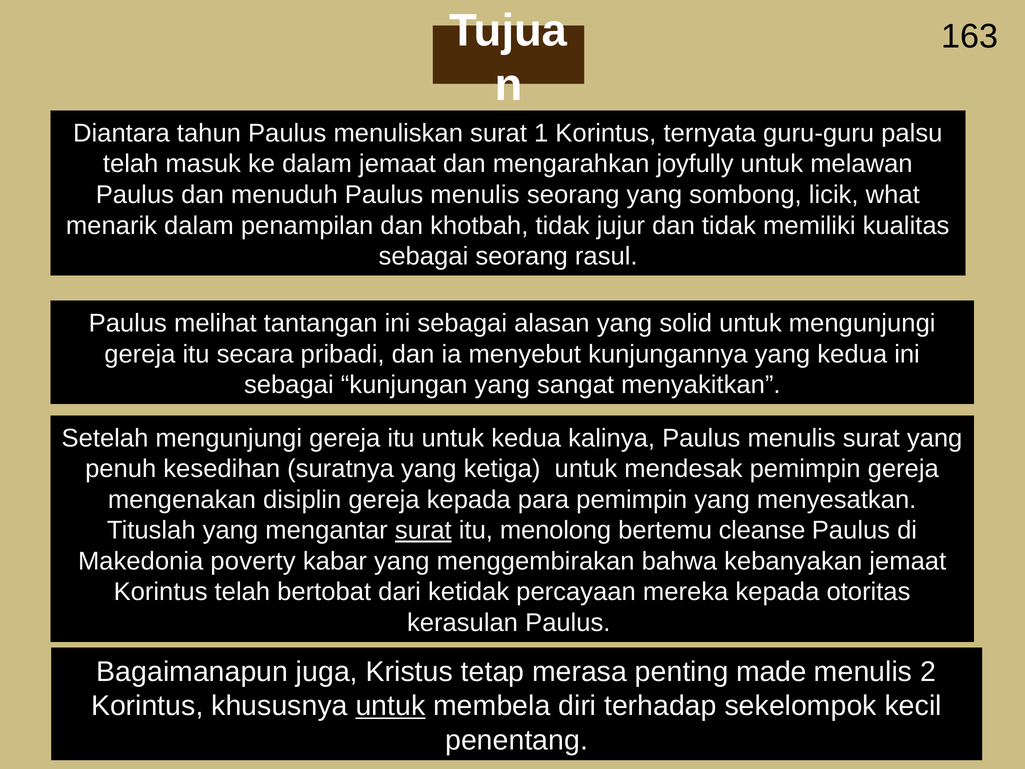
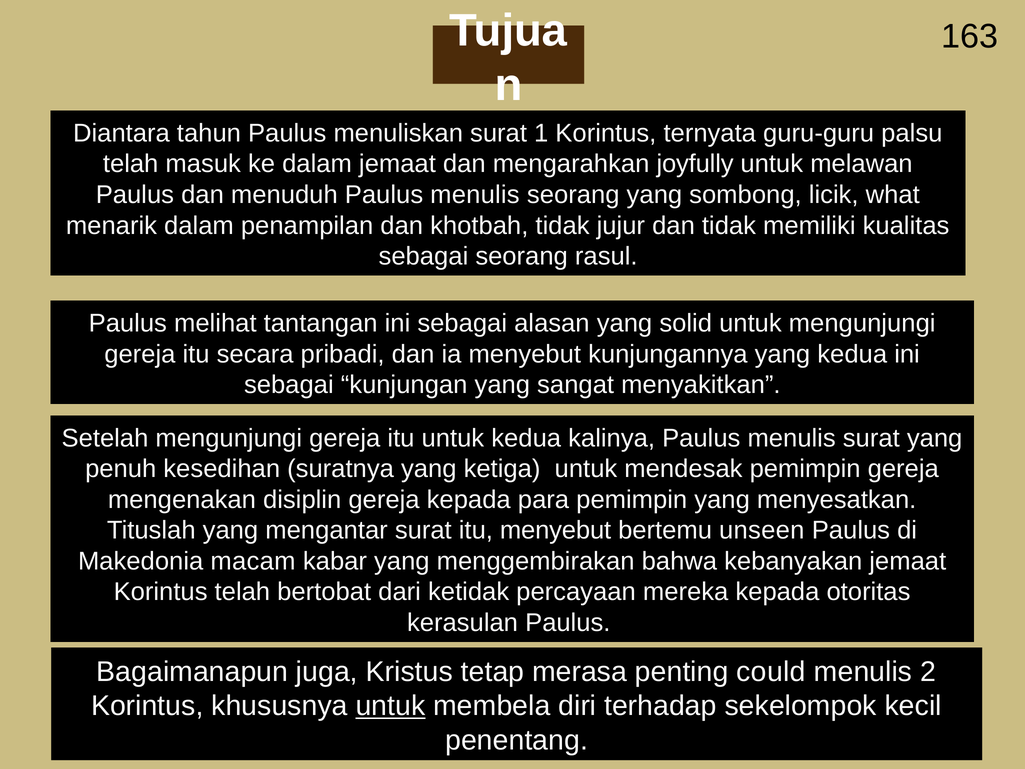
surat at (423, 530) underline: present -> none
itu menolong: menolong -> menyebut
cleanse: cleanse -> unseen
poverty: poverty -> macam
made: made -> could
